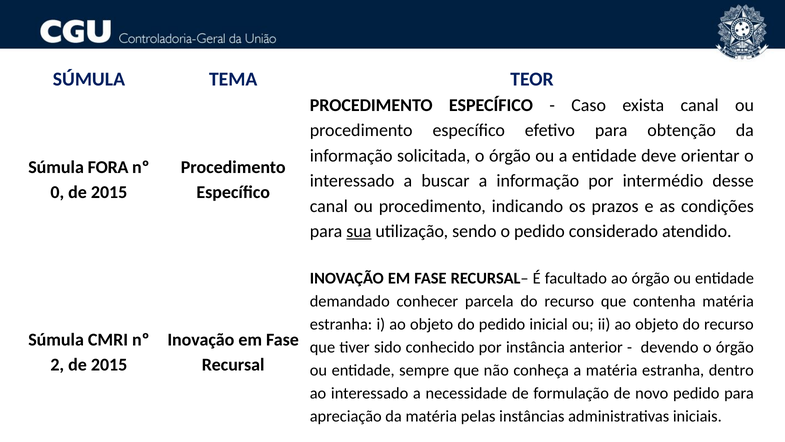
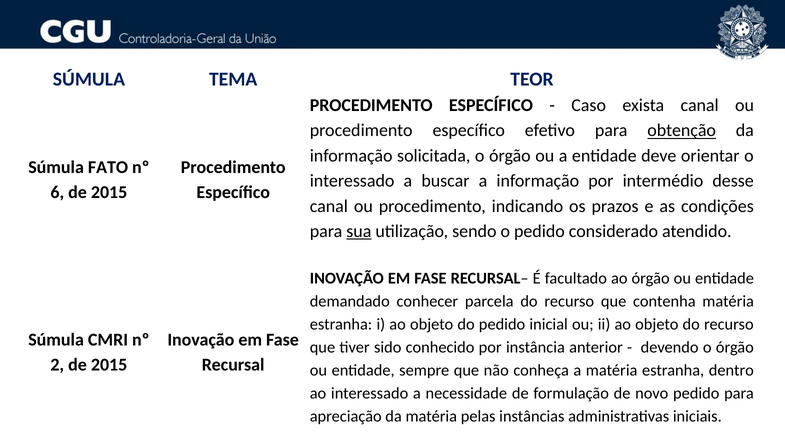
obtenção underline: none -> present
FORA: FORA -> FATO
0: 0 -> 6
